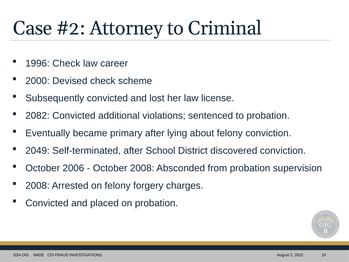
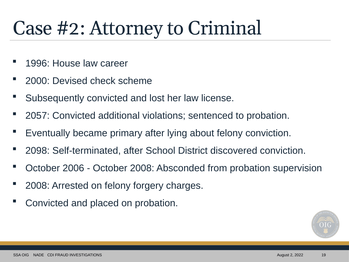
1996 Check: Check -> House
2082: 2082 -> 2057
2049: 2049 -> 2098
